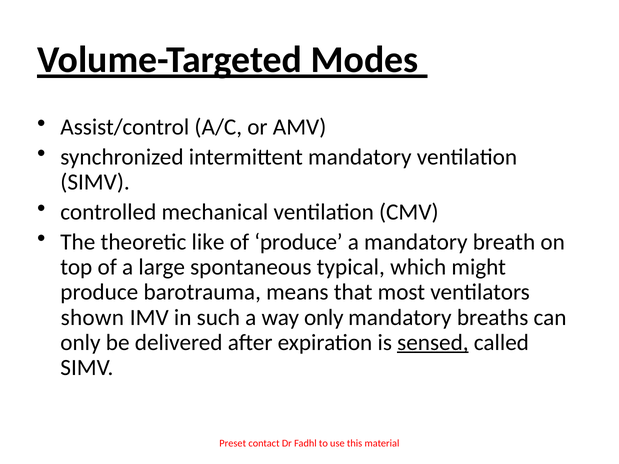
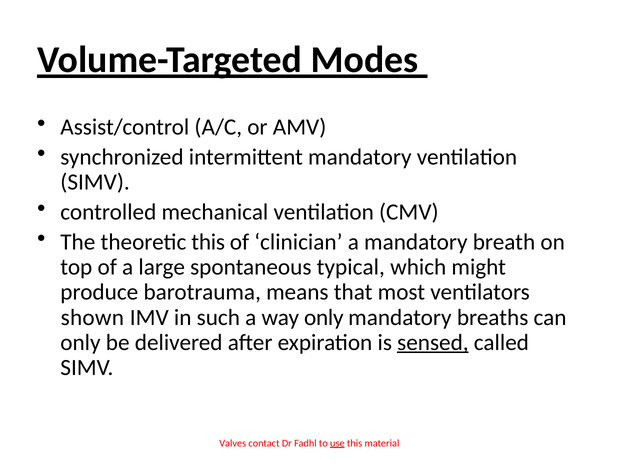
theoretic like: like -> this
of produce: produce -> clinician
Preset: Preset -> Valves
use underline: none -> present
